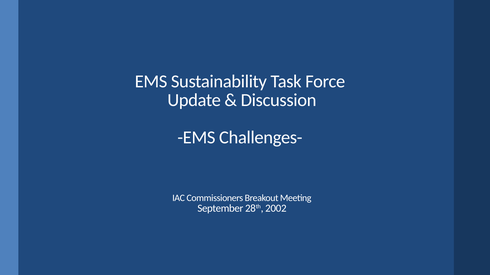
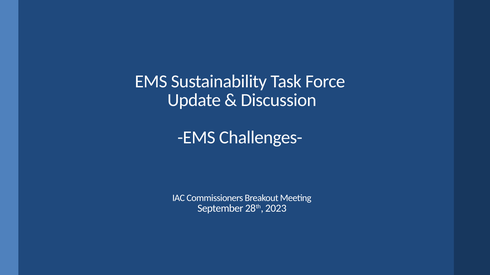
2002: 2002 -> 2023
